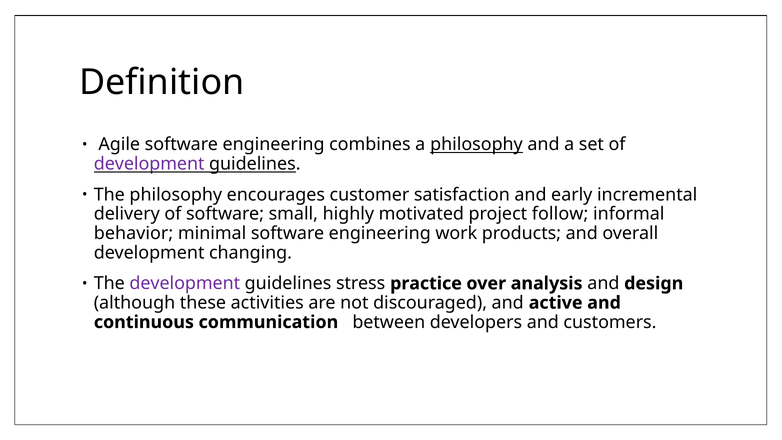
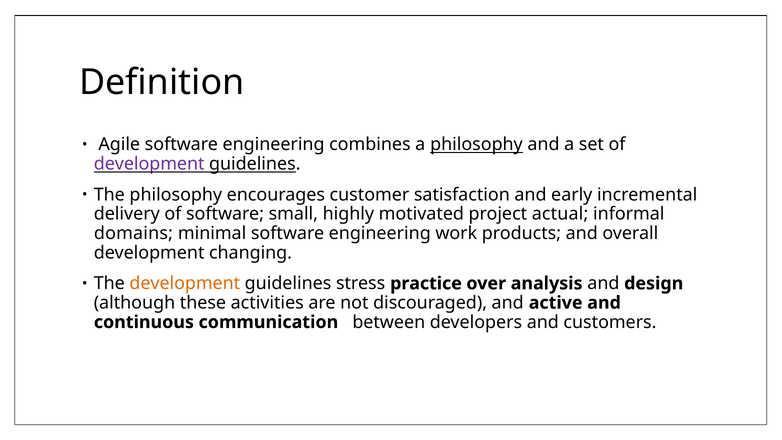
follow: follow -> actual
behavior: behavior -> domains
development at (185, 283) colour: purple -> orange
